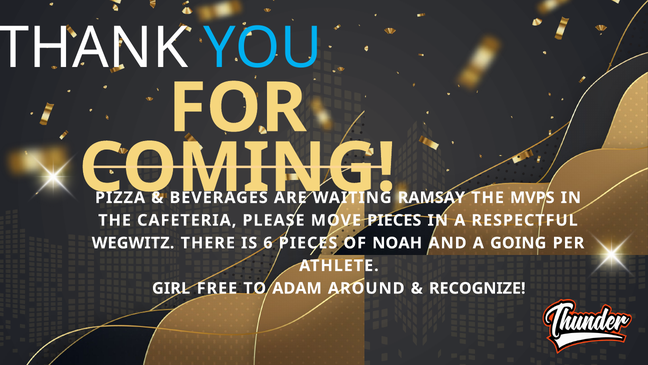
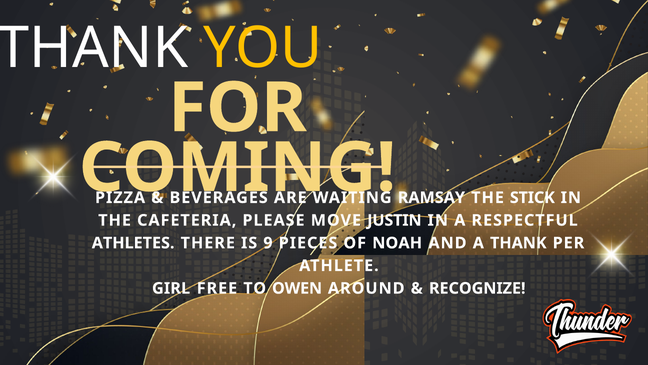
YOU colour: light blue -> yellow
MVPS: MVPS -> STICK
PIECES at (394, 220): PIECES -> JUSTIN
WEGWITZ: WEGWITZ -> ATHLETES
6: 6 -> 9
A GOING: GOING -> THANK
ADAM: ADAM -> OWEN
